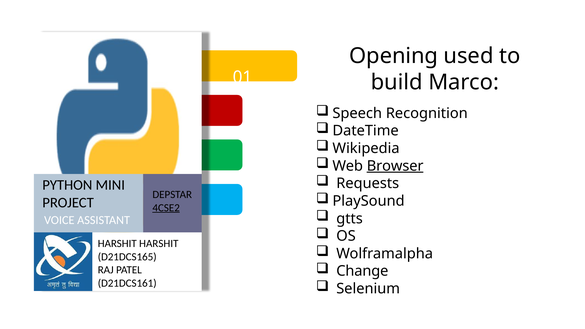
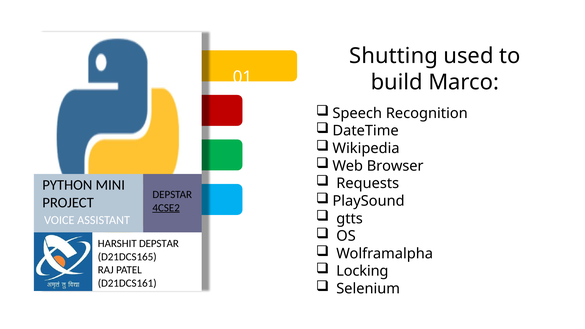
Opening: Opening -> Shutting
Browser underline: present -> none
HARSHIT HARSHIT: HARSHIT -> DEPSTAR
Change: Change -> Locking
